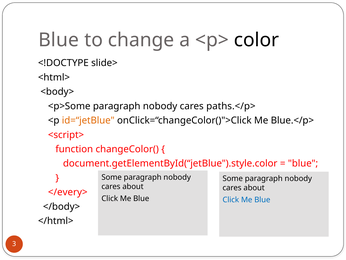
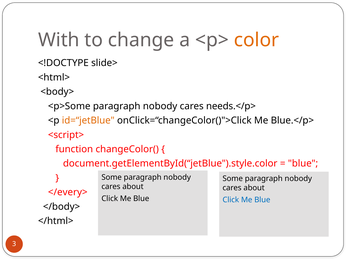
Blue at (59, 40): Blue -> With
color colour: black -> orange
paths.</p>: paths.</p> -> needs.</p>
